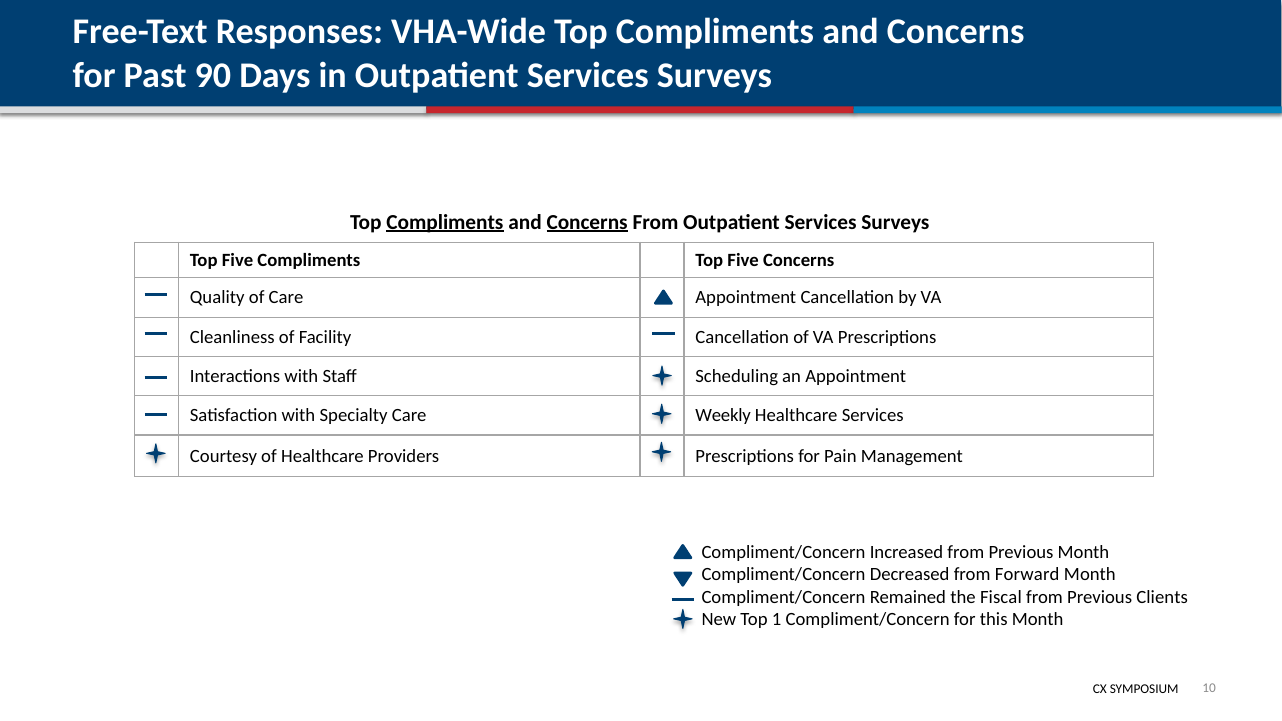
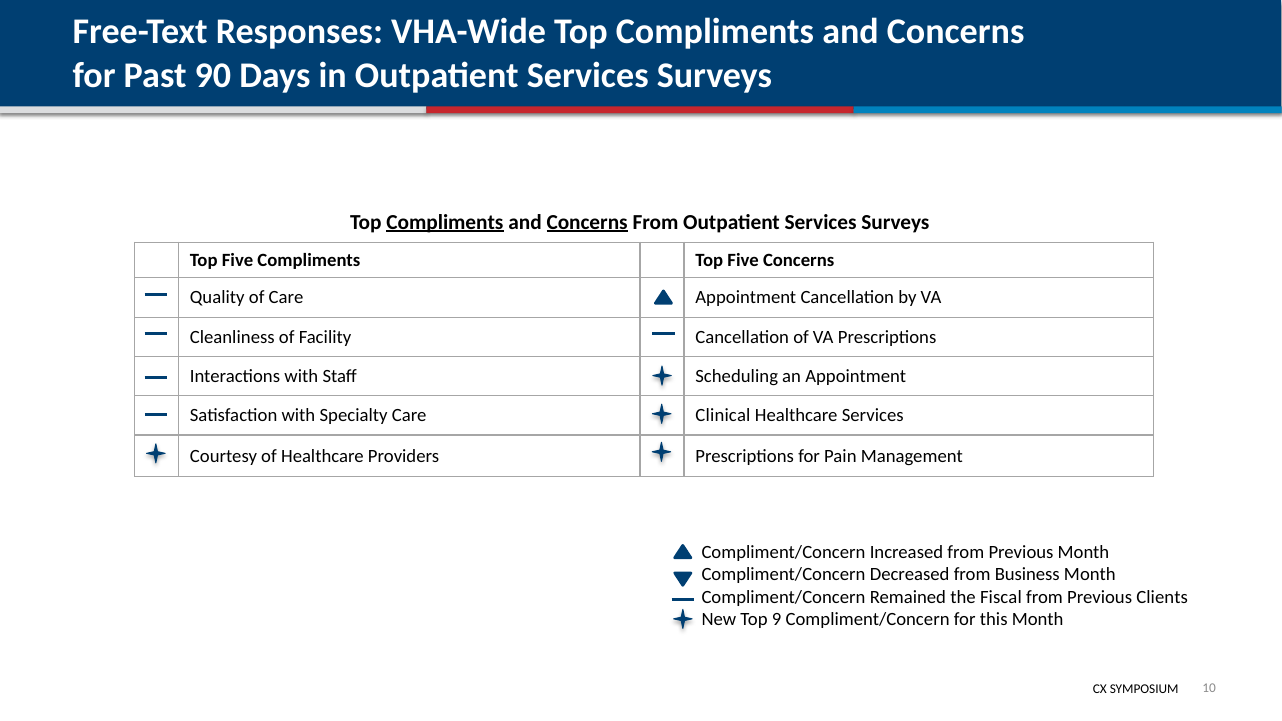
Weekly: Weekly -> Clinical
Forward: Forward -> Business
1: 1 -> 9
